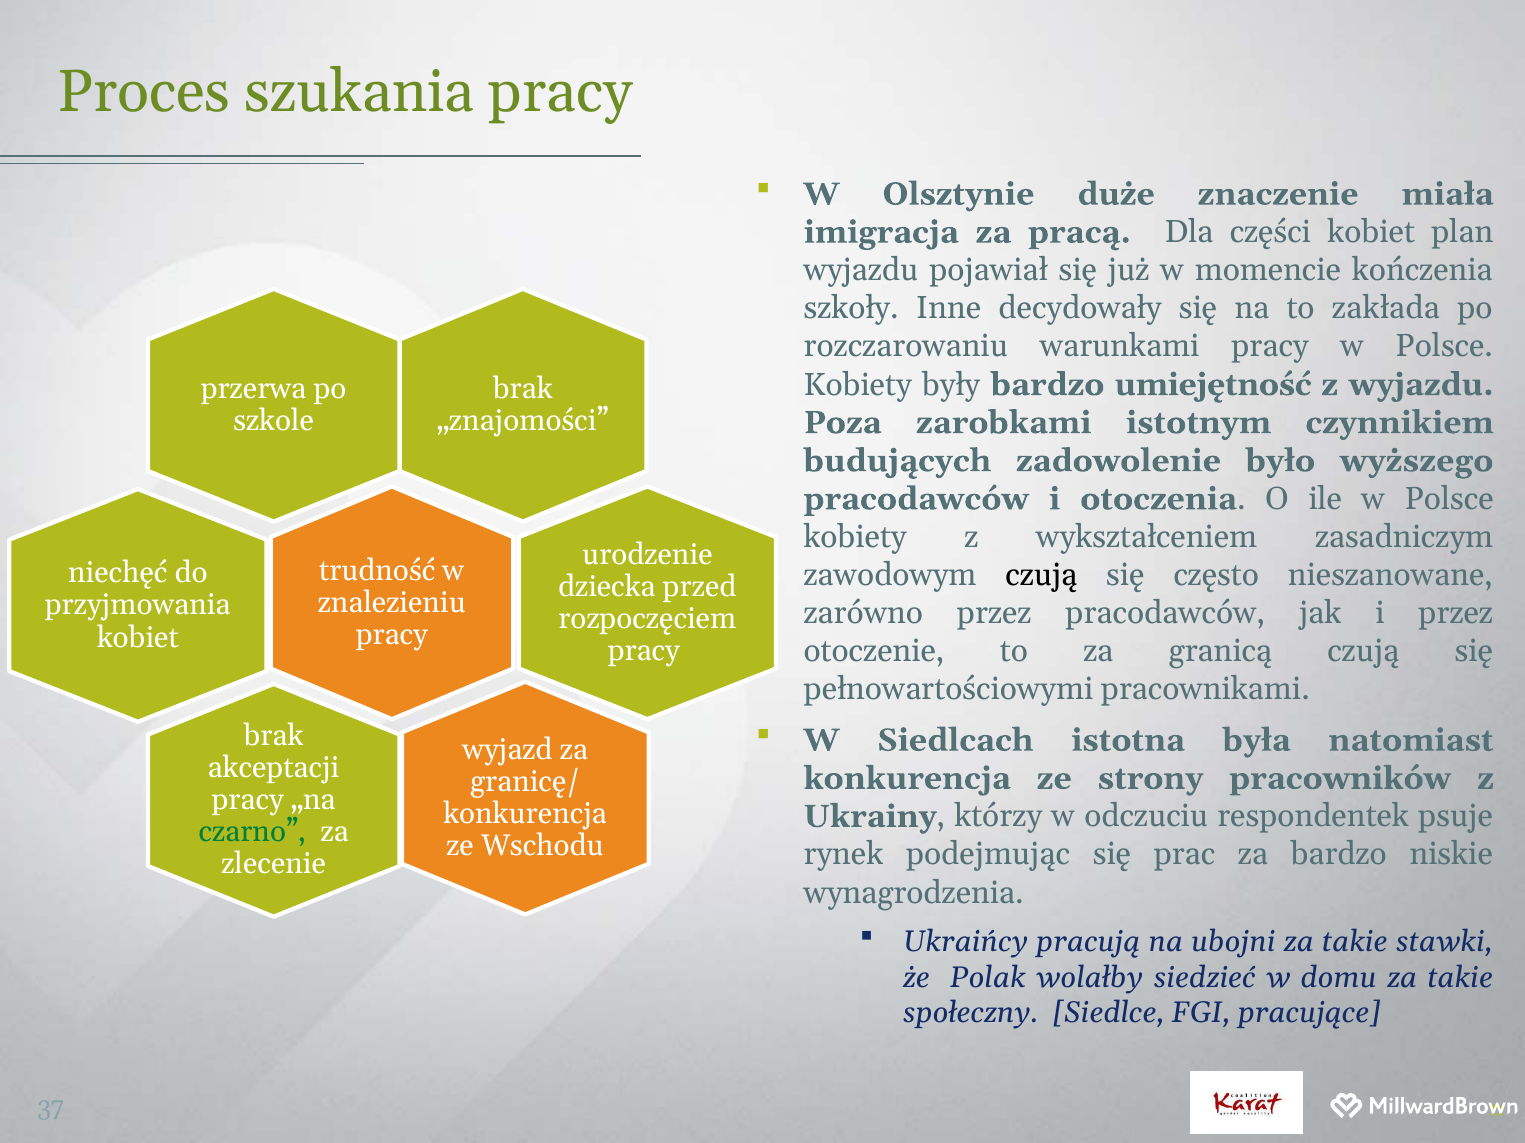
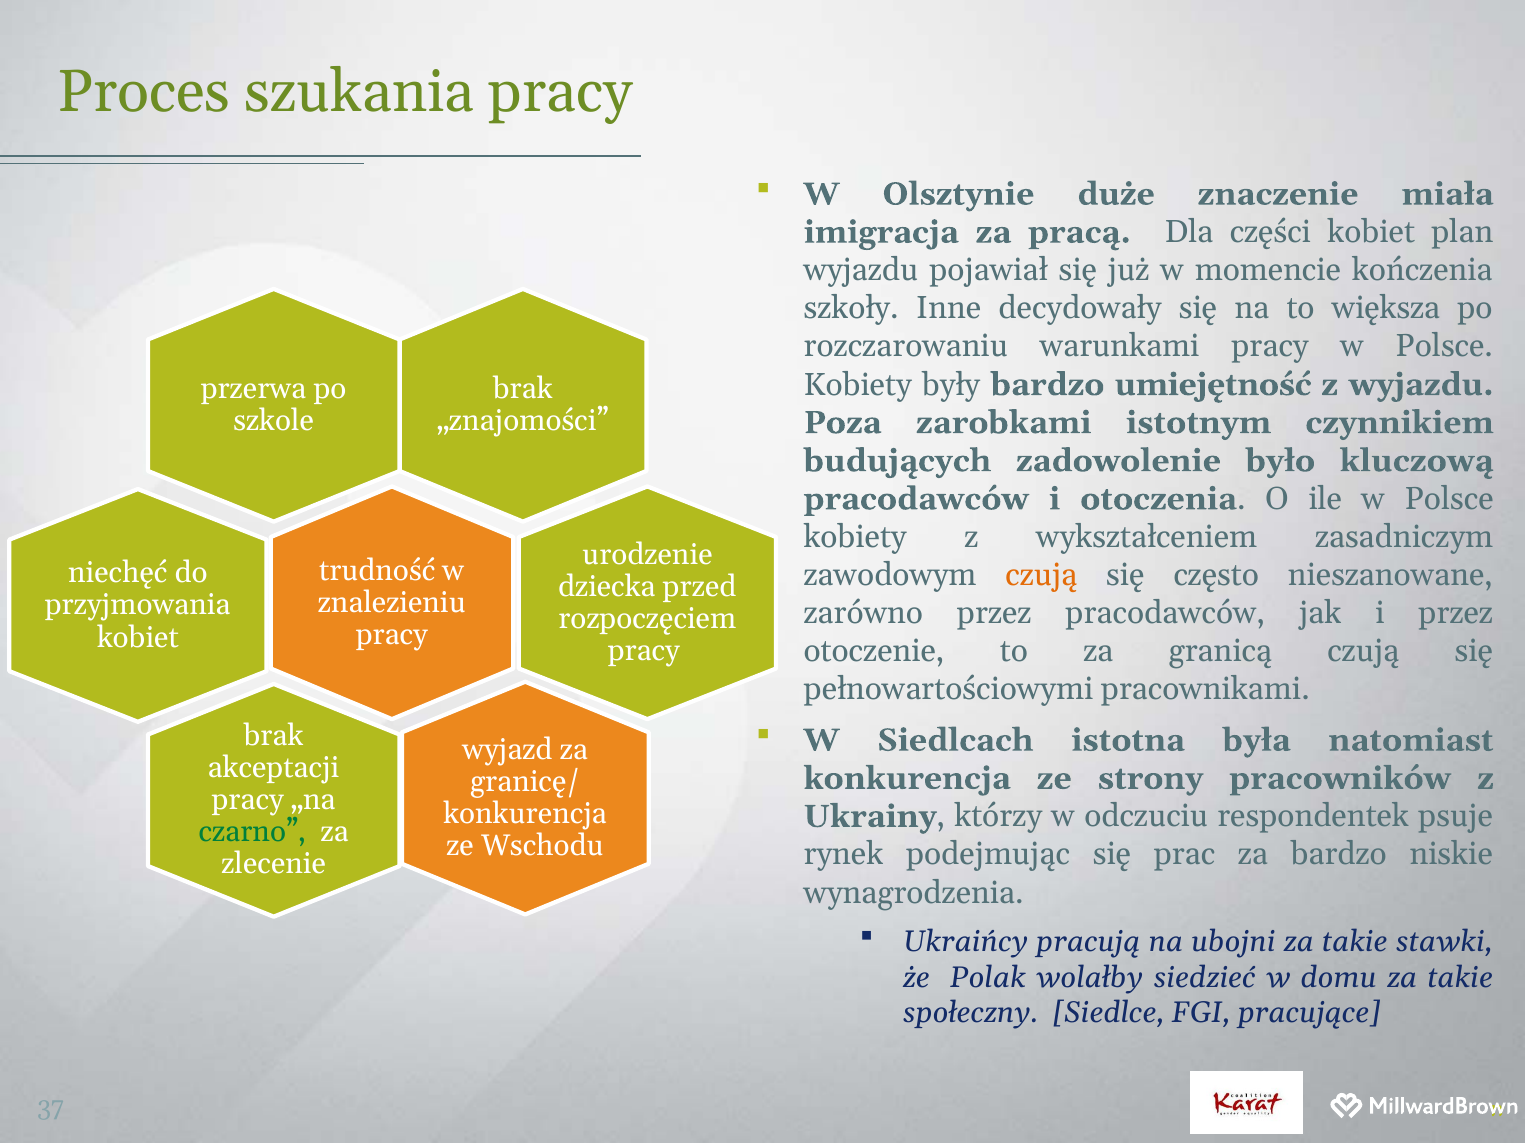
zakłada: zakłada -> większa
wyższego: wyższego -> kluczową
czują at (1041, 575) colour: black -> orange
